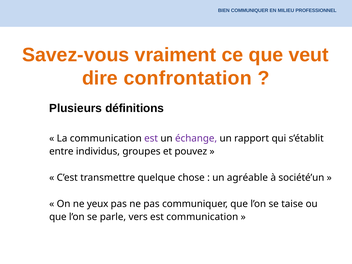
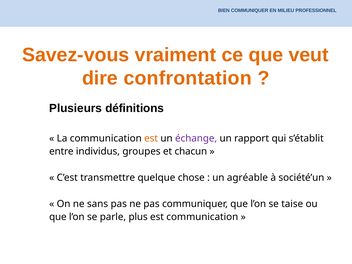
est at (151, 138) colour: purple -> orange
pouvez: pouvez -> chacun
yeux: yeux -> sans
vers: vers -> plus
